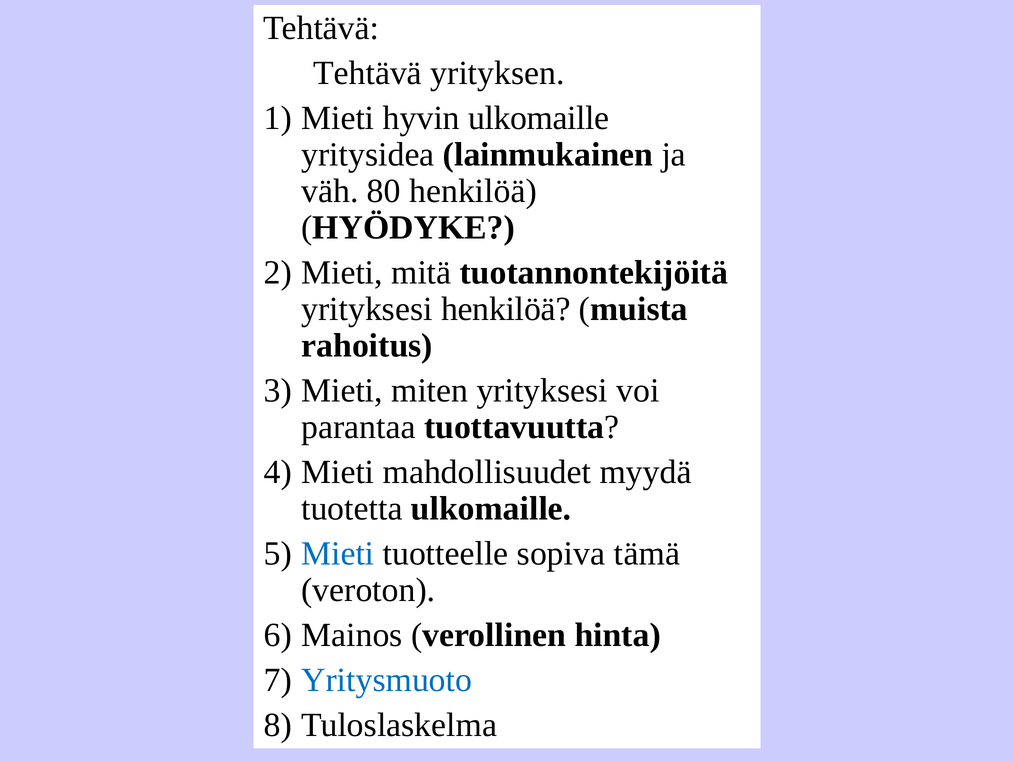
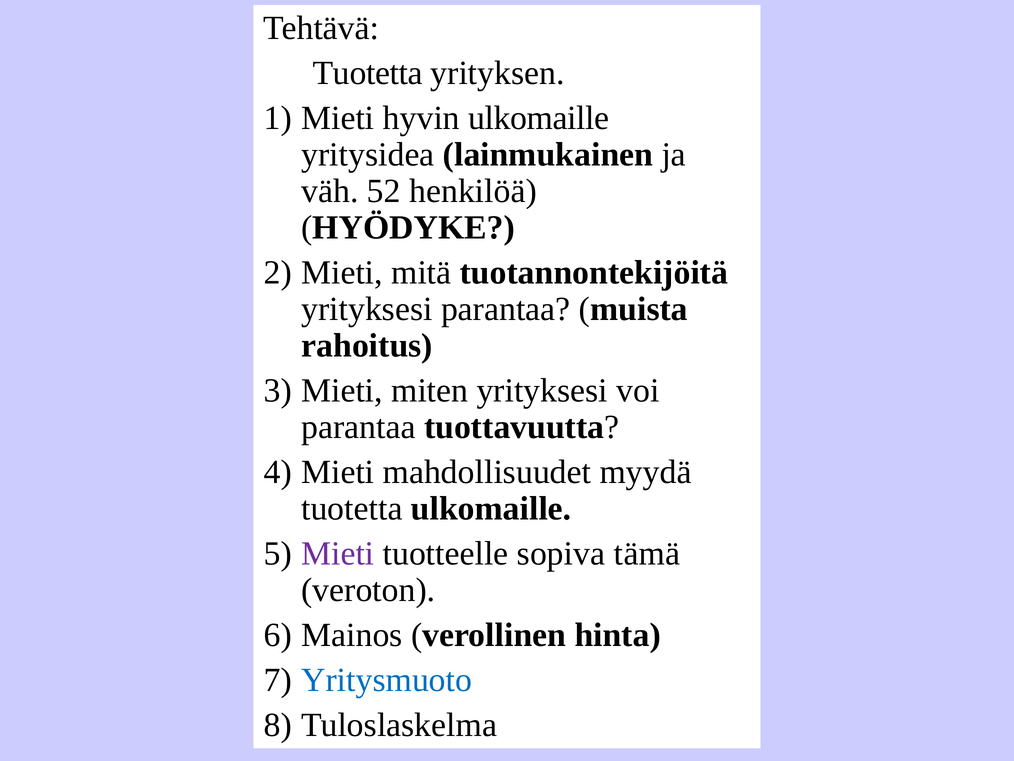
Tehtävä at (368, 73): Tehtävä -> Tuotetta
80: 80 -> 52
yrityksesi henkilöä: henkilöä -> parantaa
Mieti at (338, 553) colour: blue -> purple
